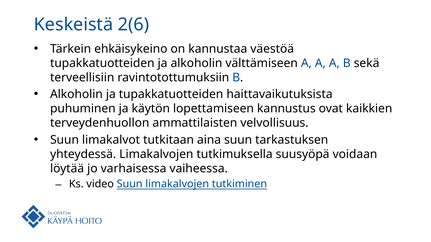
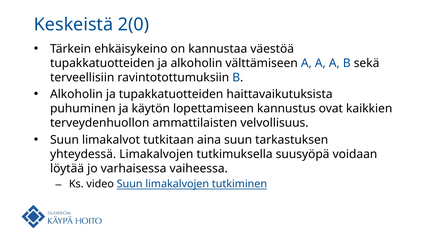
2(6: 2(6 -> 2(0
